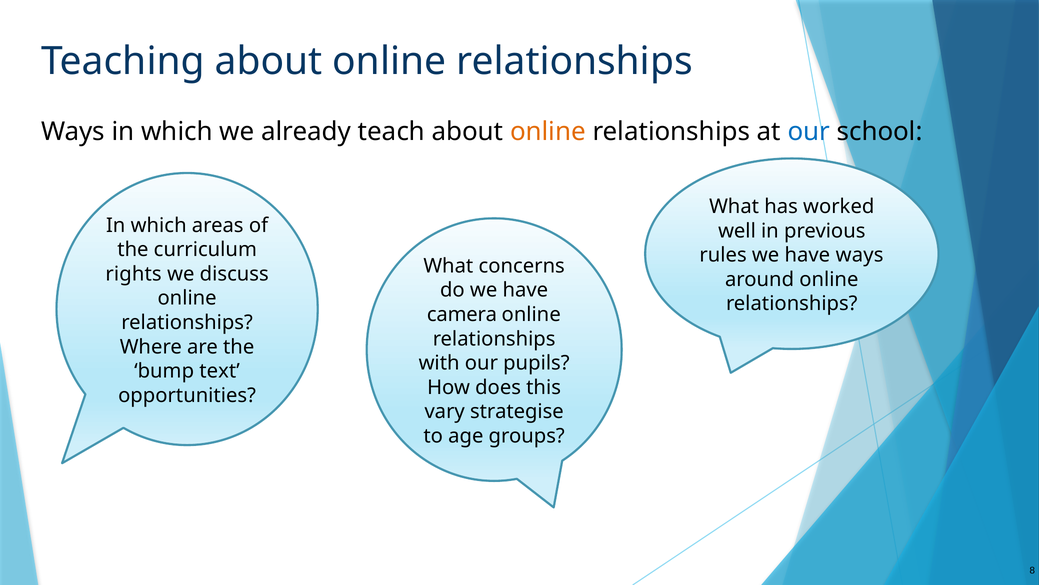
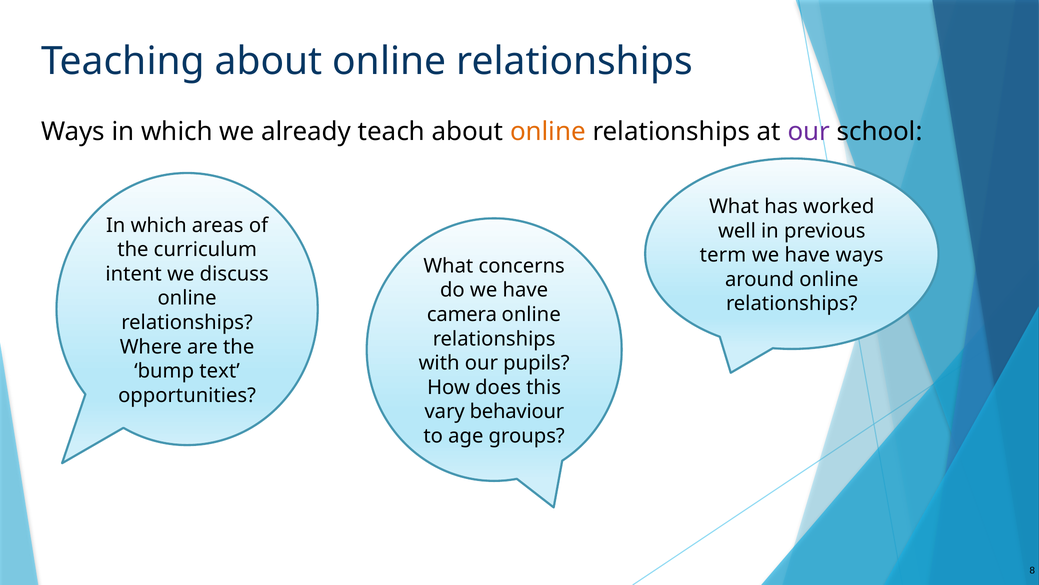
our at (809, 132) colour: blue -> purple
rules: rules -> term
rights: rights -> intent
strategise: strategise -> behaviour
